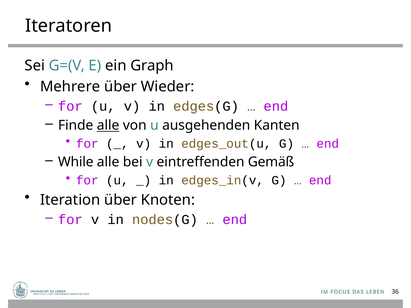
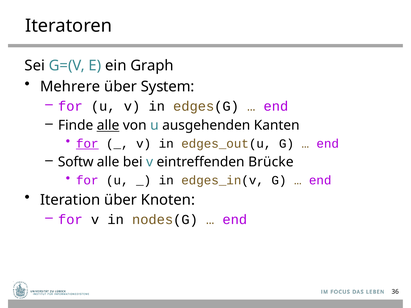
Wieder: Wieder -> System
for at (87, 144) underline: none -> present
While: While -> Softw
Gemäß: Gemäß -> Brücke
